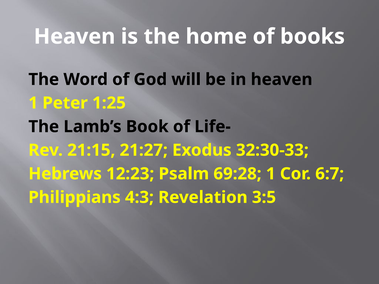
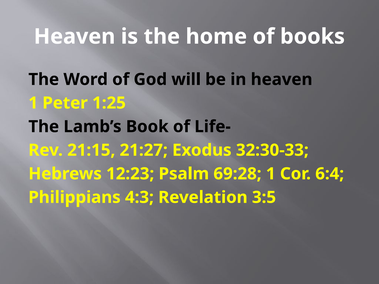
6:7: 6:7 -> 6:4
